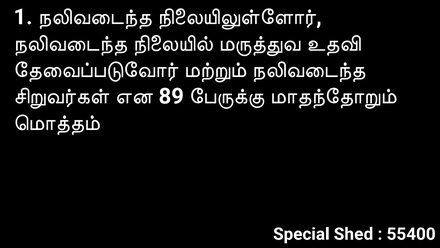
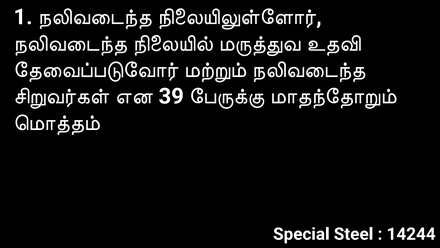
89: 89 -> 39
Shed: Shed -> Steel
55400: 55400 -> 14244
